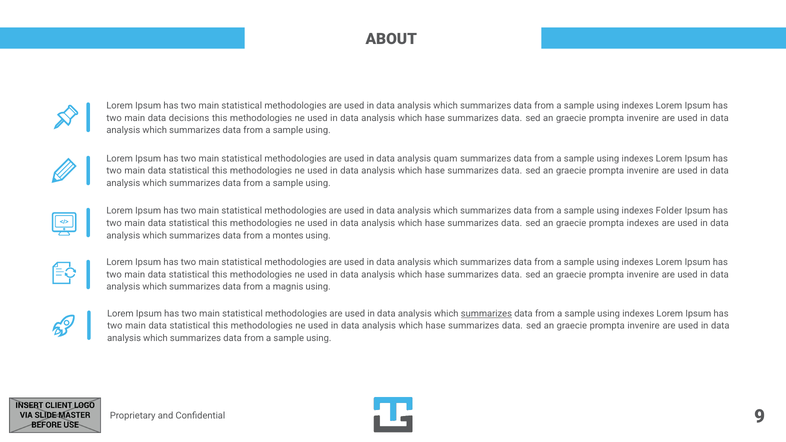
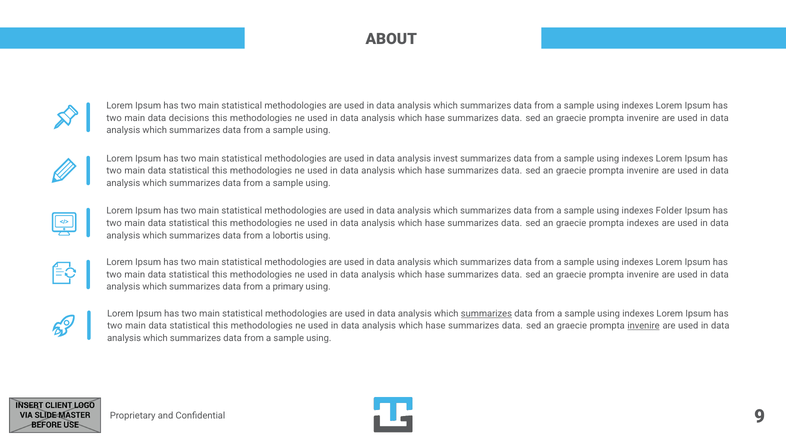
quam: quam -> invest
montes: montes -> lobortis
magnis: magnis -> primary
invenire at (644, 326) underline: none -> present
